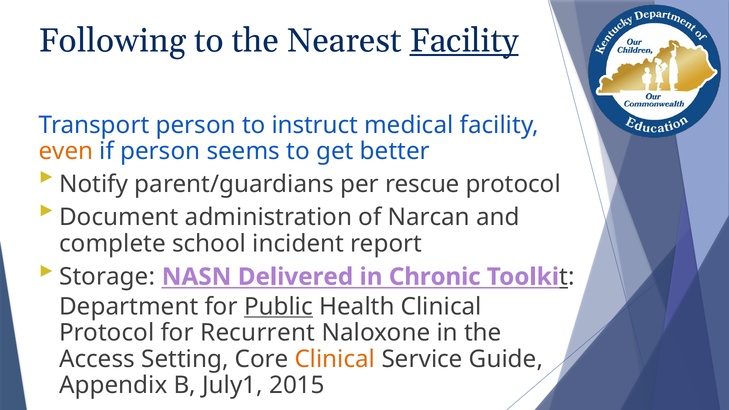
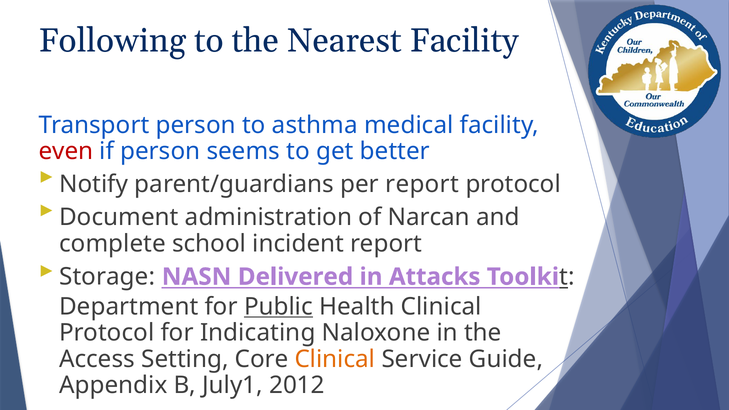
Facility at (464, 40) underline: present -> none
instruct: instruct -> asthma
even colour: orange -> red
per rescue: rescue -> report
Chronic: Chronic -> Attacks
Recurrent: Recurrent -> Indicating
2015: 2015 -> 2012
